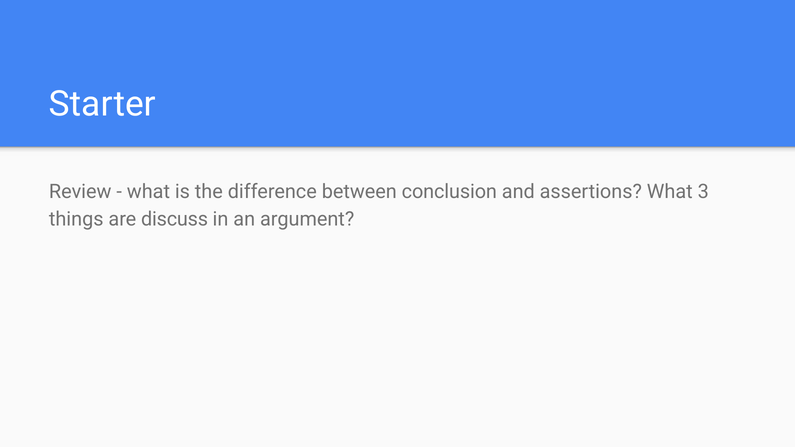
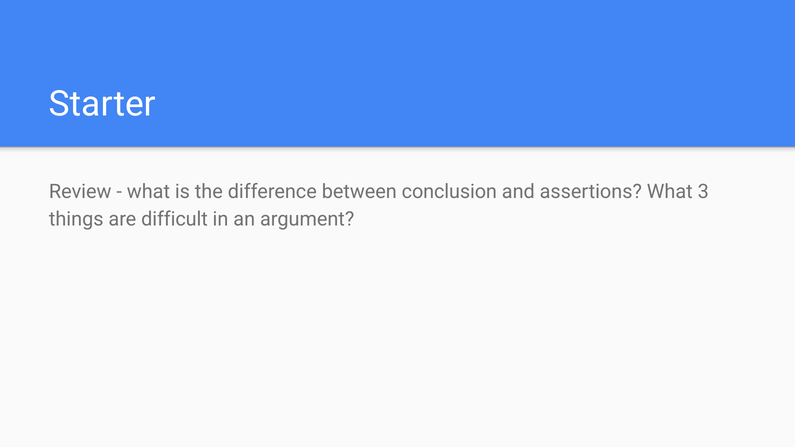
discuss: discuss -> difficult
